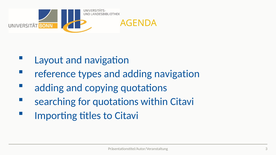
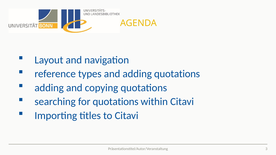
adding navigation: navigation -> quotations
